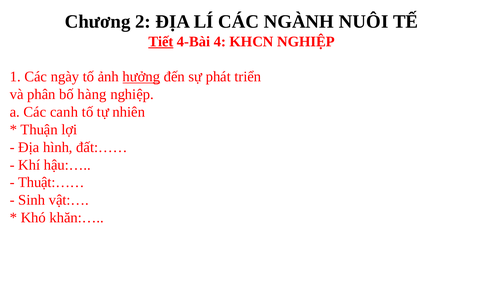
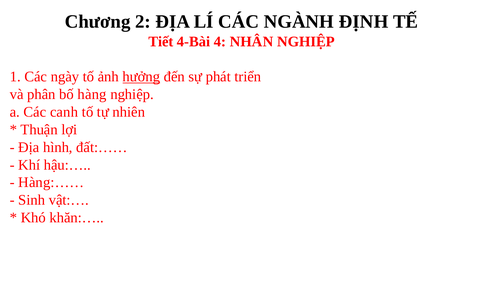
NUÔI: NUÔI -> ĐỊNH
Tiết underline: present -> none
KHCN: KHCN -> NHÂN
Thuật:……: Thuật:…… -> Hàng:……
